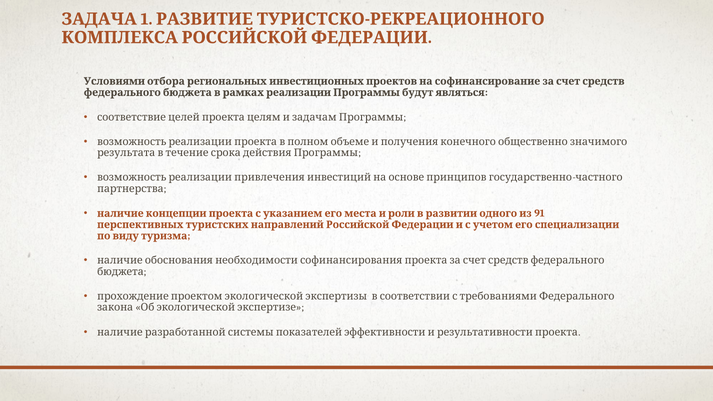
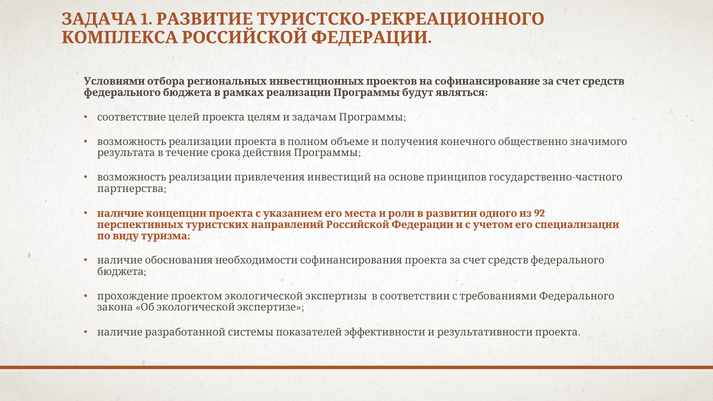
91: 91 -> 92
